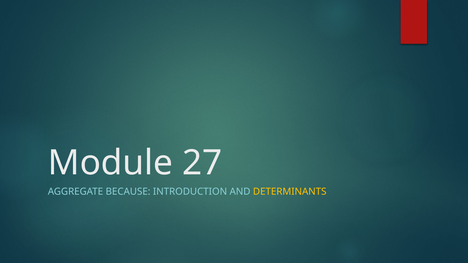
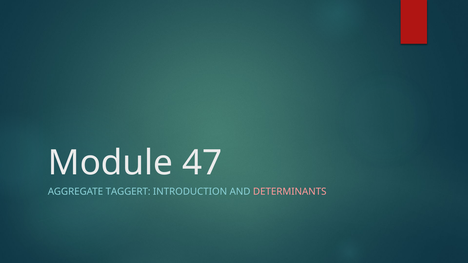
27: 27 -> 47
BECAUSE: BECAUSE -> TAGGERT
DETERMINANTS colour: yellow -> pink
